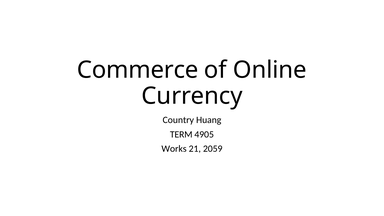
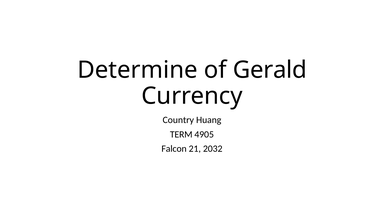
Commerce: Commerce -> Determine
Online: Online -> Gerald
Works: Works -> Falcon
2059: 2059 -> 2032
